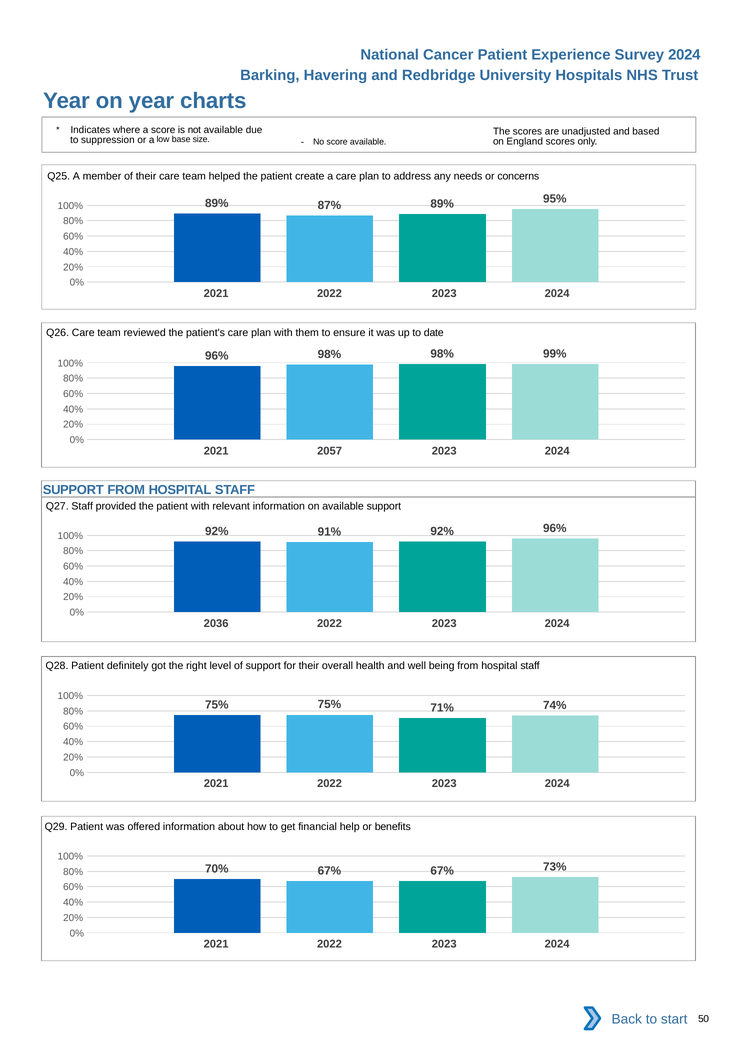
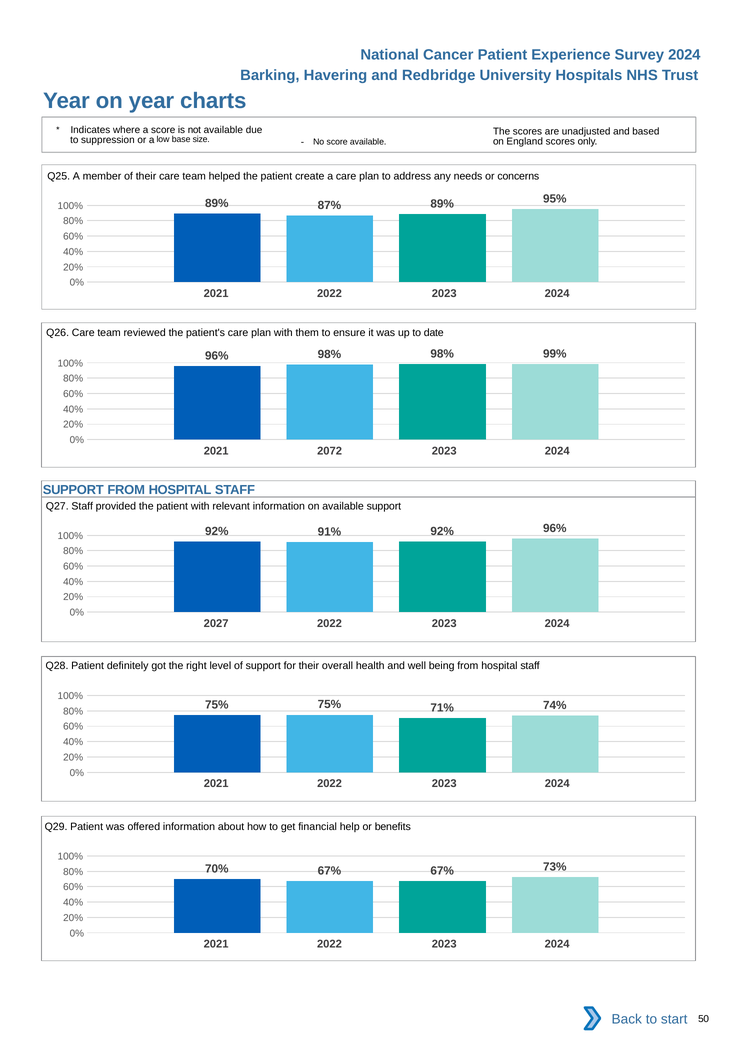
2057: 2057 -> 2072
2036: 2036 -> 2027
